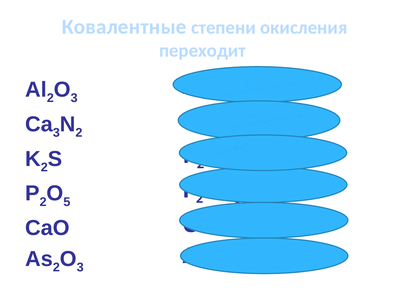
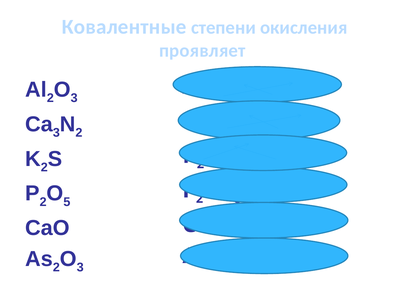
переходит: переходит -> проявляет
